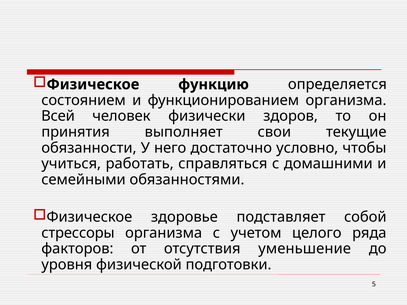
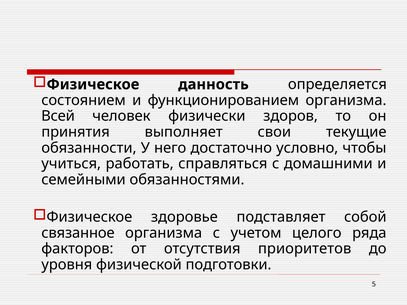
функцию: функцию -> данность
стрессоры: стрессоры -> связанное
уменьшение: уменьшение -> приоритетов
